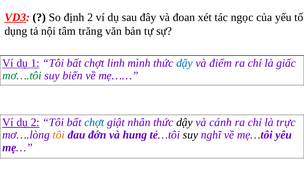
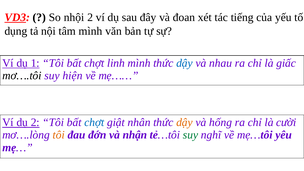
định: định -> nhội
ngọc: ngọc -> tiếng
tâm trăng: trăng -> mình
điểm: điểm -> nhau
mơ….tôi colour: green -> black
biến: biến -> hiện
dậy at (185, 122) colour: black -> orange
cánh: cánh -> hống
trực: trực -> cười
hung: hung -> nhận
suy at (191, 135) colour: black -> green
